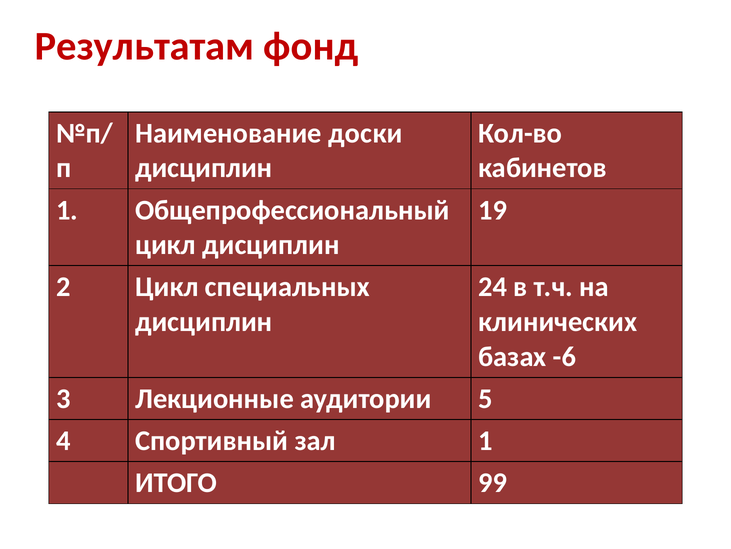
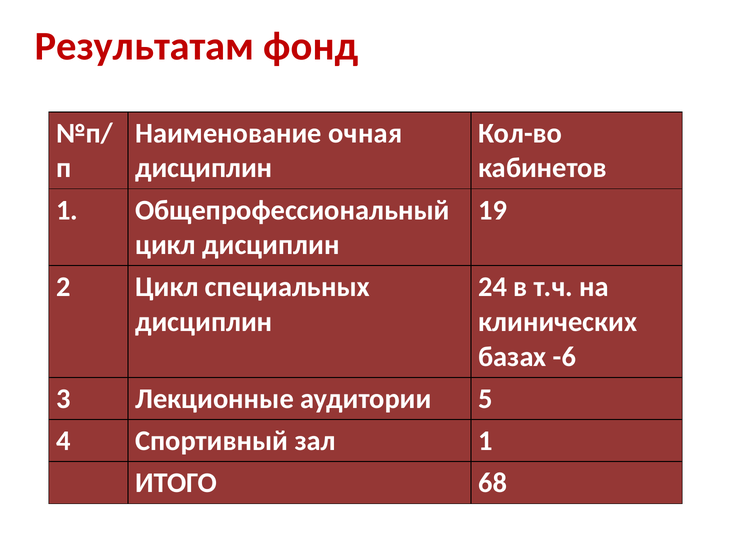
доски: доски -> очная
99: 99 -> 68
